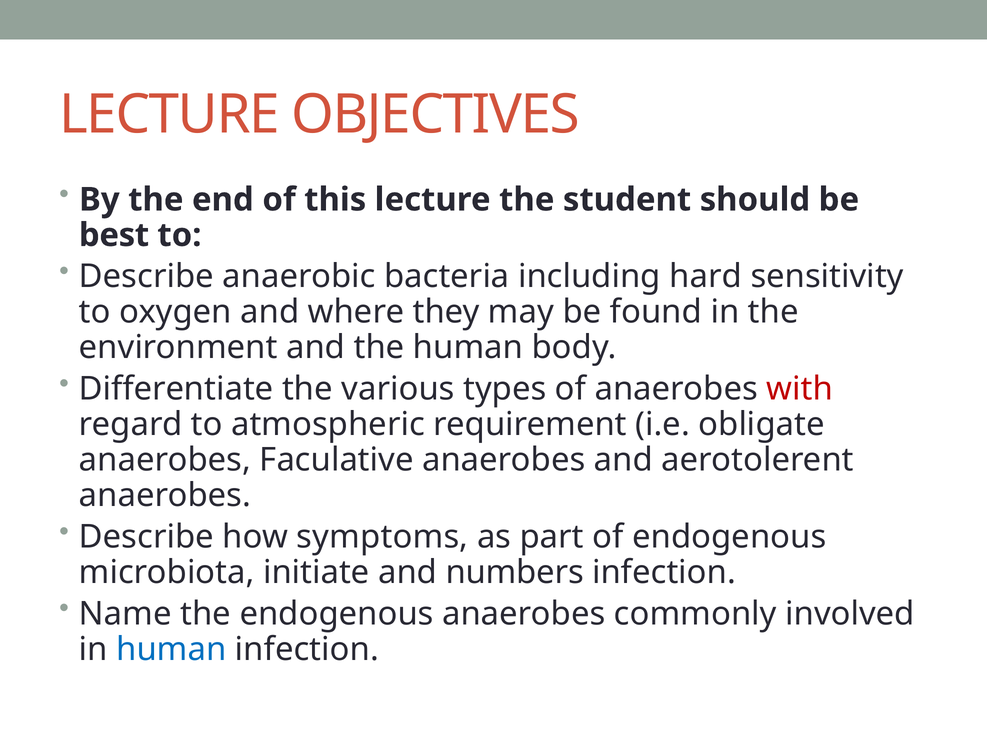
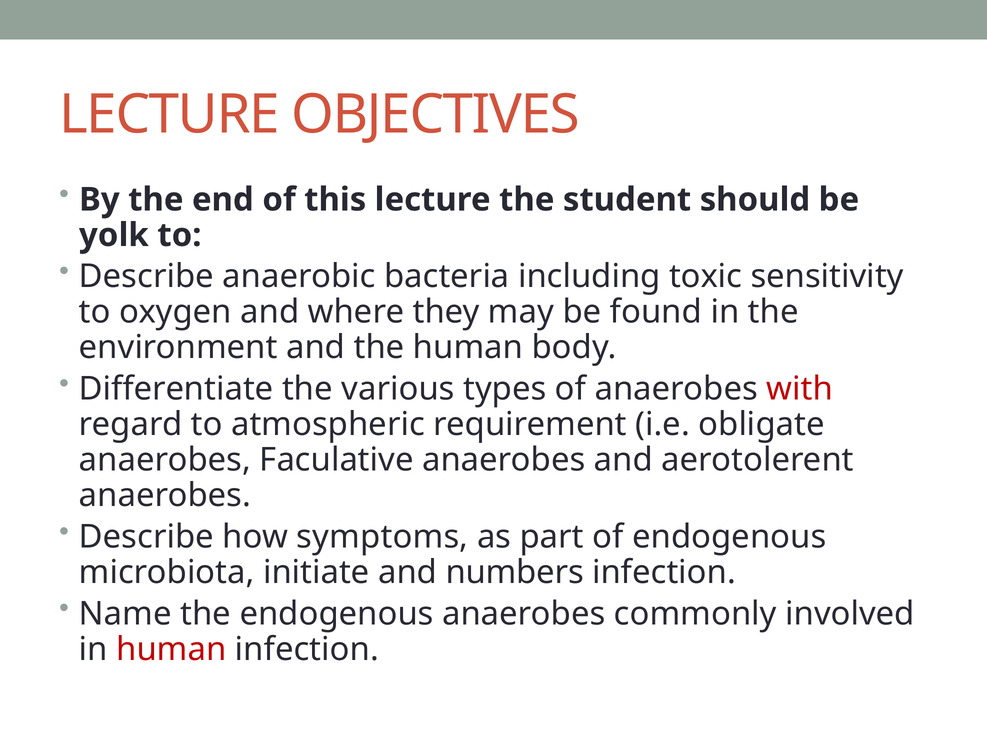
best: best -> yolk
hard: hard -> toxic
human at (171, 650) colour: blue -> red
